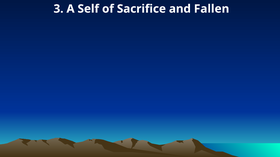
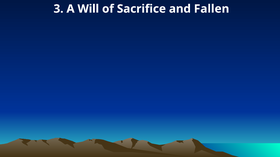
Self: Self -> Will
